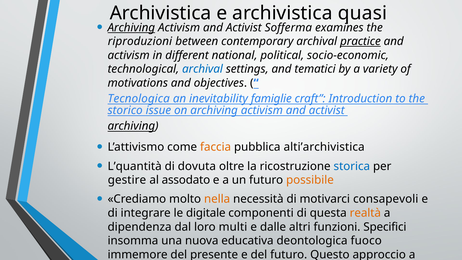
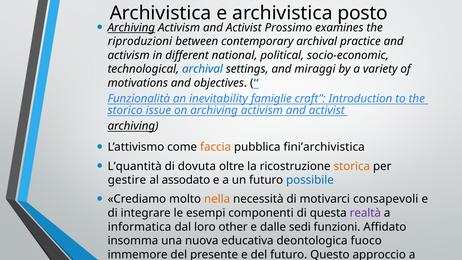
quasi: quasi -> posto
Sofferma: Sofferma -> Prossimo
practice underline: present -> none
tematici: tematici -> miraggi
Tecnologica: Tecnologica -> Funzionalità
alti’archivistica: alti’archivistica -> fini’archivistica
storica colour: blue -> orange
possibile colour: orange -> blue
digitale: digitale -> esempi
realtà colour: orange -> purple
dipendenza: dipendenza -> informatica
multi: multi -> other
altri: altri -> sedi
Specifici: Specifici -> Affidato
